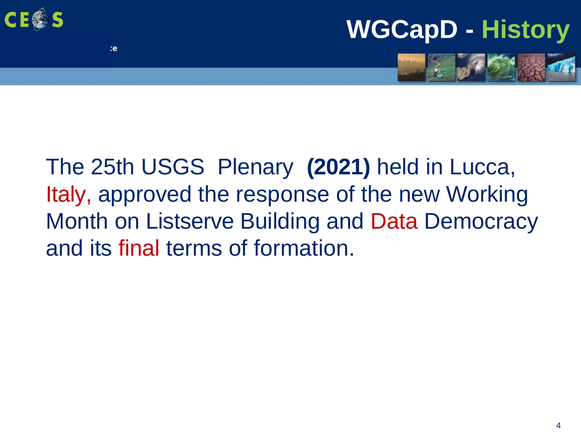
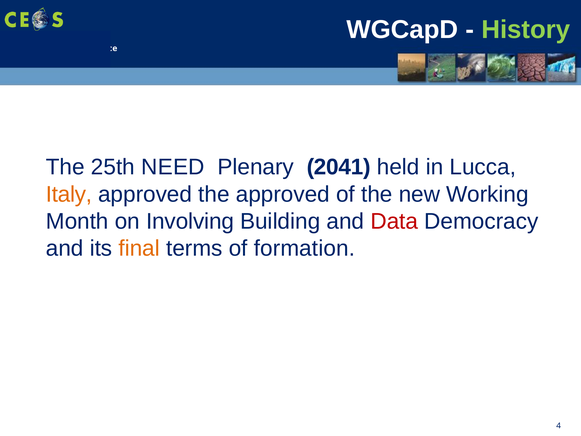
USGS: USGS -> NEED
2021: 2021 -> 2041
Italy colour: red -> orange
the response: response -> approved
Listserve: Listserve -> Involving
final colour: red -> orange
